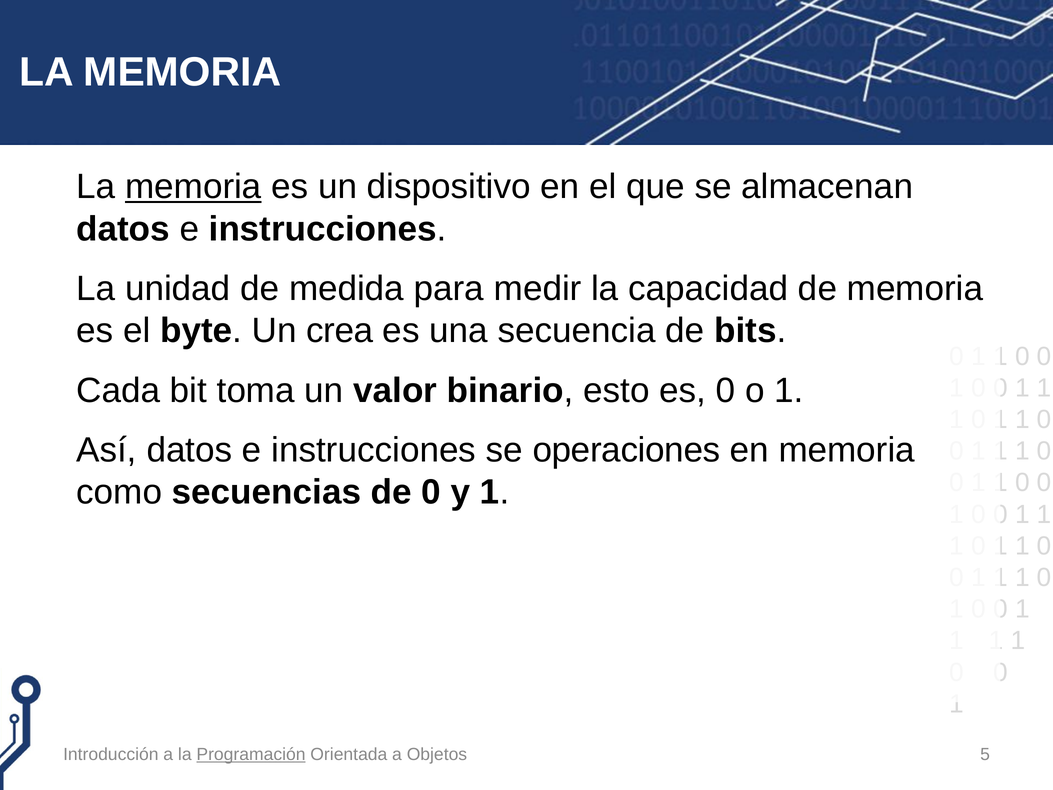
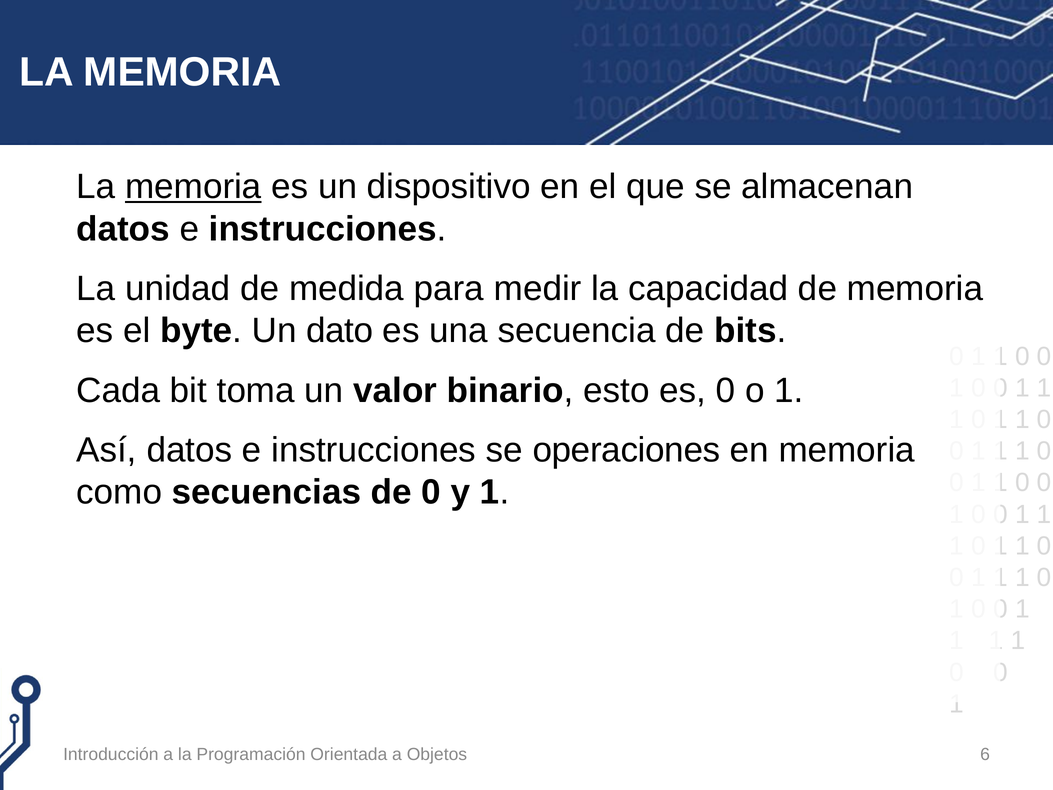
crea: crea -> dato
Programación underline: present -> none
5: 5 -> 6
